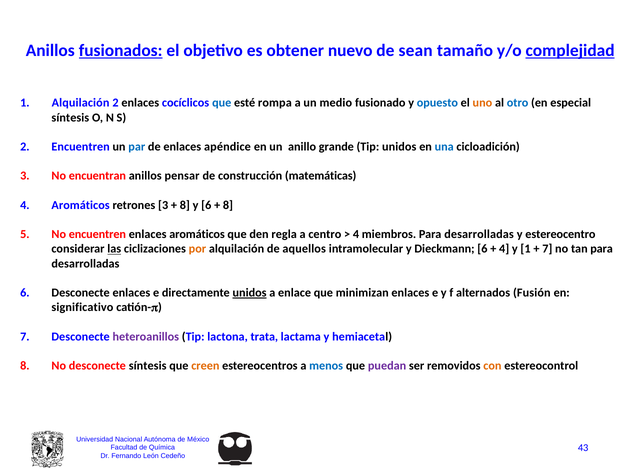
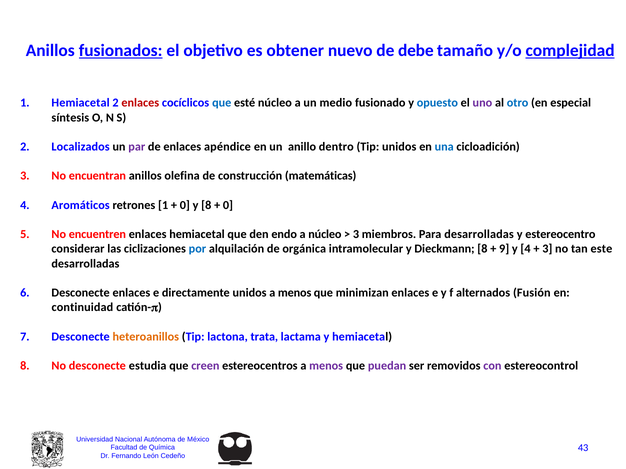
sean: sean -> debe
1 Alquilación: Alquilación -> Hemiacetal
enlaces at (140, 103) colour: black -> red
esté rompa: rompa -> núcleo
uno colour: orange -> purple
2 Encuentren: Encuentren -> Localizados
par colour: blue -> purple
grande: grande -> dentro
pensar: pensar -> olefina
retrones 3: 3 -> 1
8 at (185, 205): 8 -> 0
y 6: 6 -> 8
8 at (228, 205): 8 -> 0
enlaces aromáticos: aromáticos -> hemiacetal
regla: regla -> endo
a centro: centro -> núcleo
4 at (356, 235): 4 -> 3
las underline: present -> none
por colour: orange -> blue
aquellos: aquellos -> orgánica
Dieckmann 6: 6 -> 8
4 at (504, 249): 4 -> 9
y 1: 1 -> 4
7 at (547, 249): 7 -> 3
tan para: para -> este
unidos at (250, 293) underline: present -> none
enlace at (295, 293): enlace -> menos
significativo: significativo -> continuidad
heteroanillos colour: purple -> orange
desconecte síntesis: síntesis -> estudia
creen colour: orange -> purple
menos at (326, 366) colour: blue -> purple
con colour: orange -> purple
